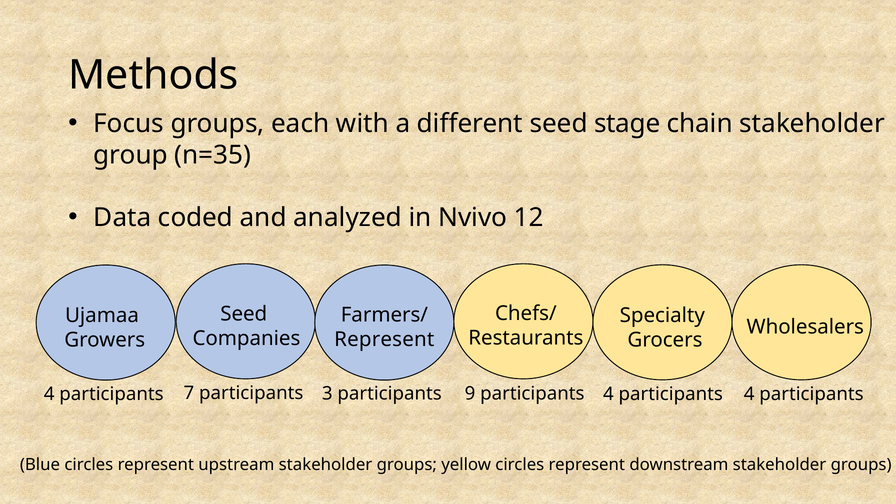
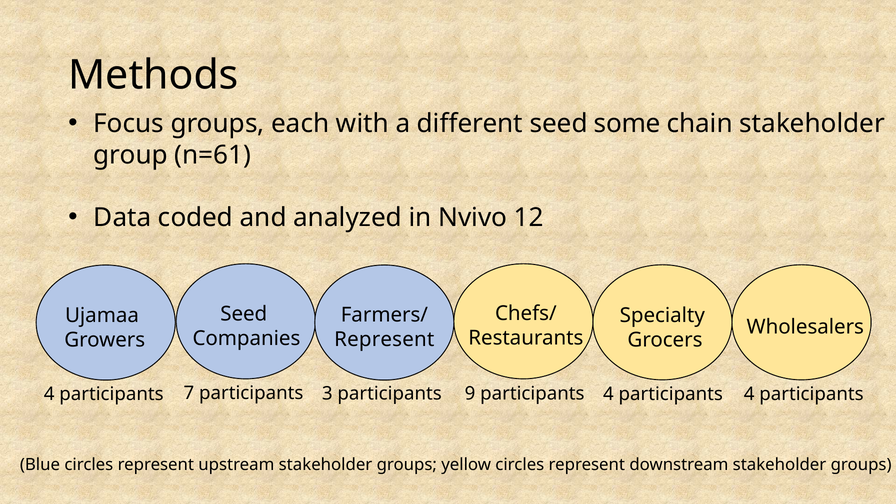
stage: stage -> some
n=35: n=35 -> n=61
